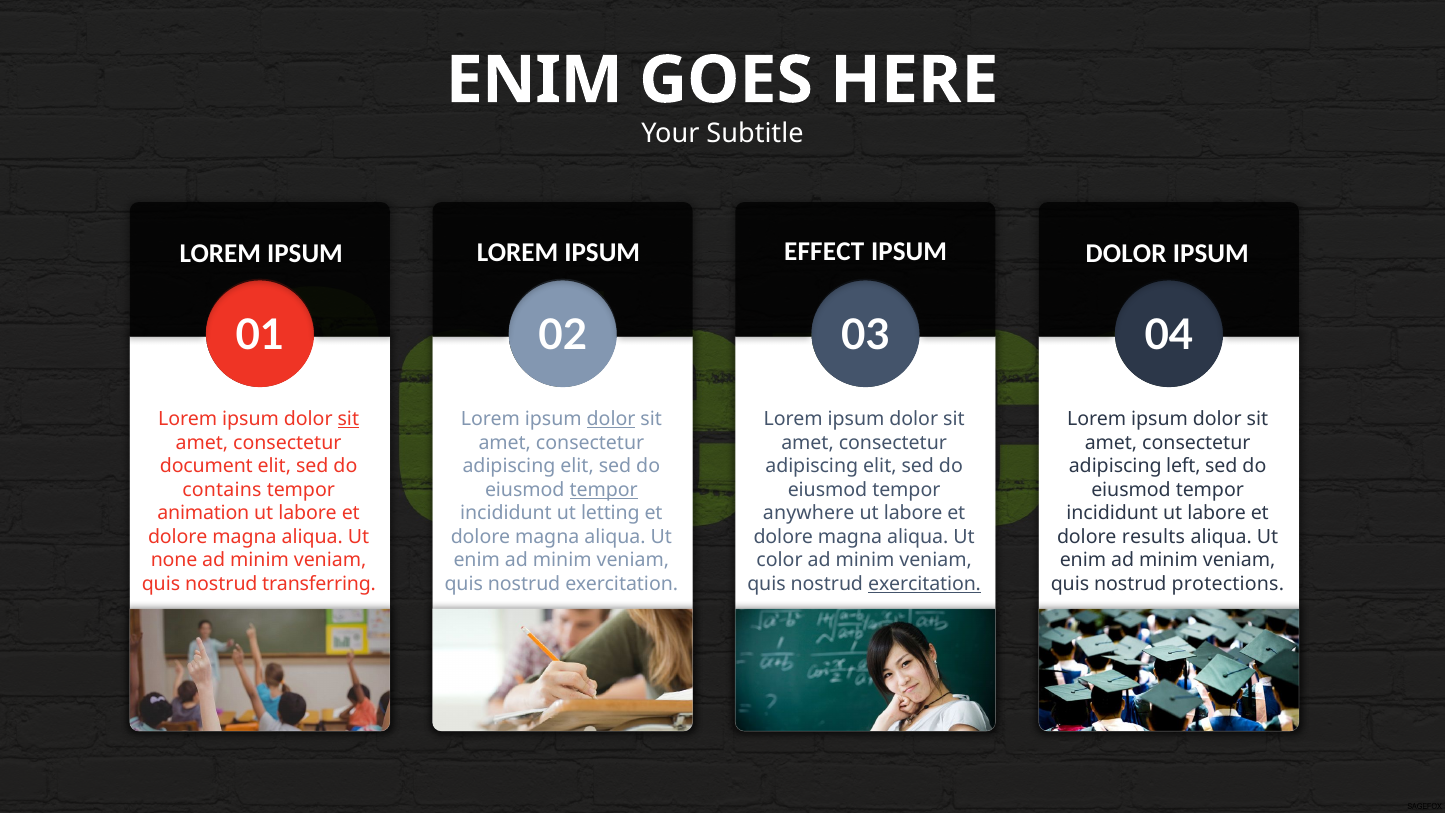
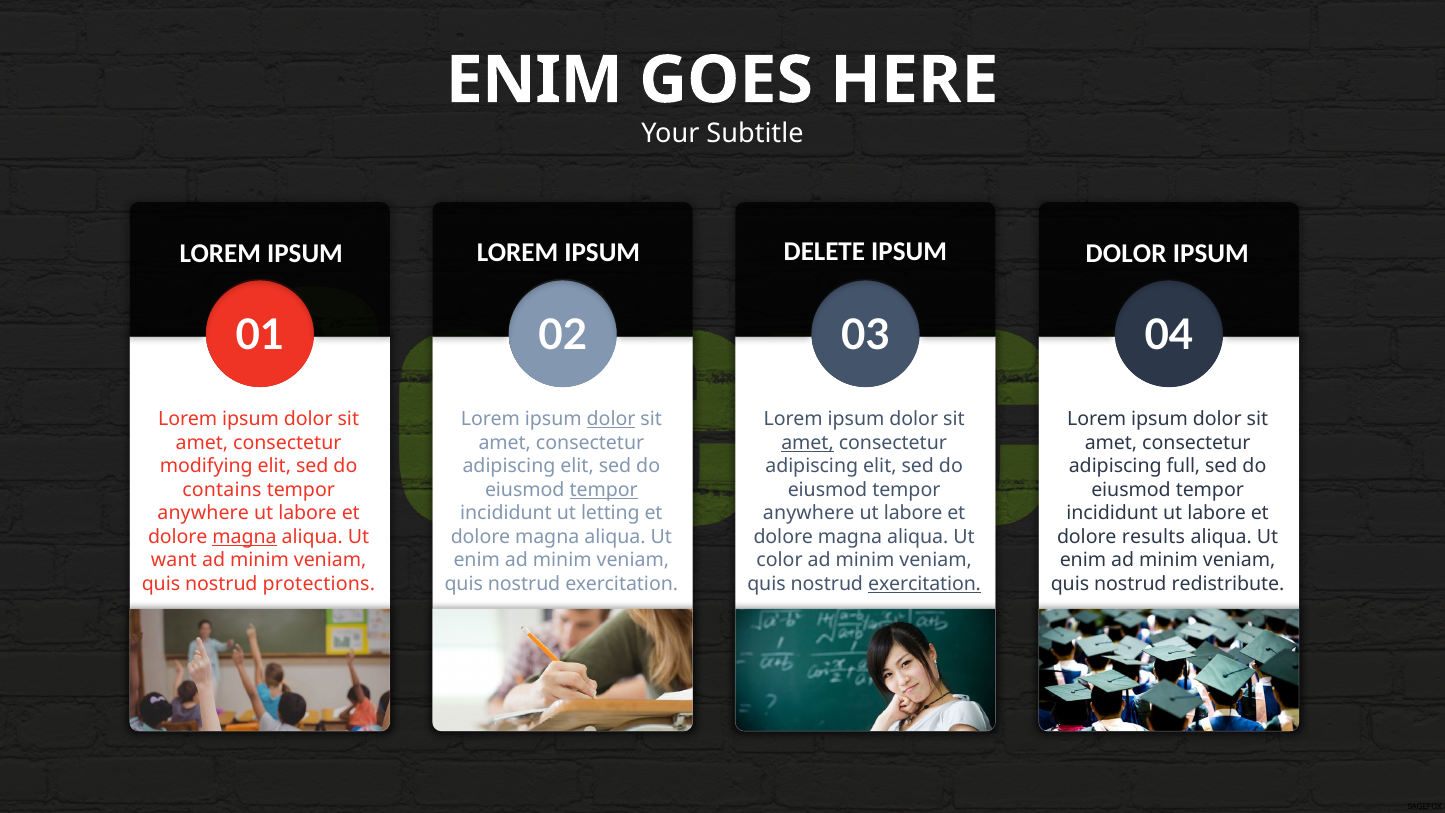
EFFECT: EFFECT -> DELETE
sit at (348, 419) underline: present -> none
amet at (808, 443) underline: none -> present
document: document -> modifying
left: left -> full
animation at (203, 513): animation -> anywhere
magna at (244, 537) underline: none -> present
none: none -> want
transferring: transferring -> protections
protections: protections -> redistribute
